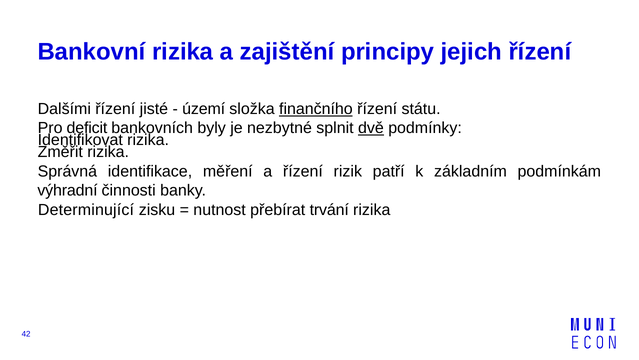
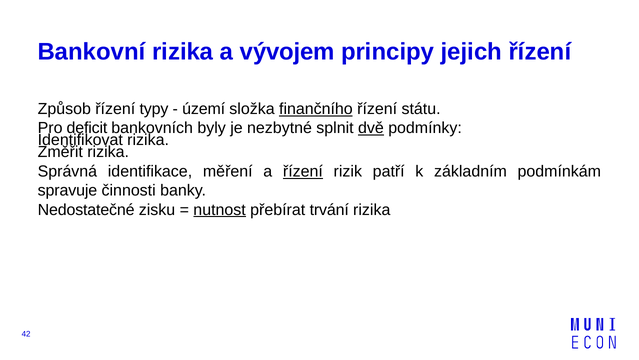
zajištění: zajištění -> vývojem
Dalšími: Dalšími -> Způsob
jisté: jisté -> typy
řízení at (303, 171) underline: none -> present
výhradní: výhradní -> spravuje
Determinující: Determinující -> Nedostatečné
nutnost underline: none -> present
